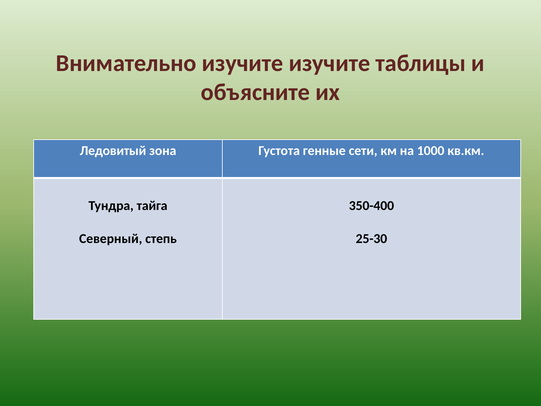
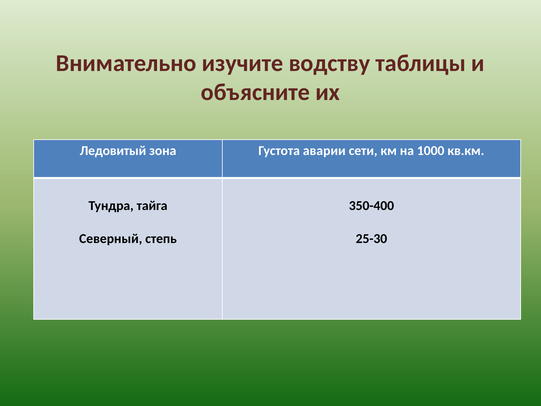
изучите изучите: изучите -> водству
генные: генные -> аварии
